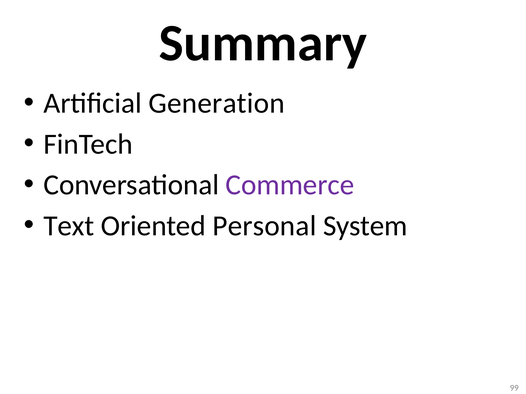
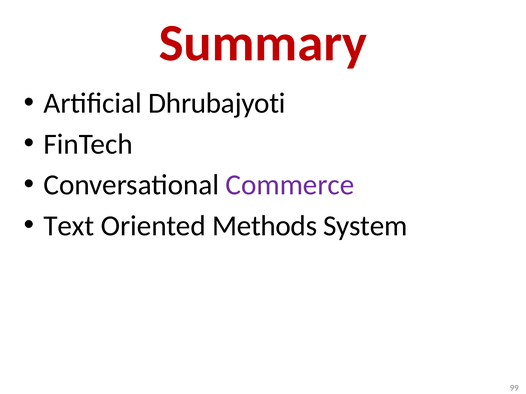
Summary colour: black -> red
Generation: Generation -> Dhrubajyoti
Personal: Personal -> Methods
